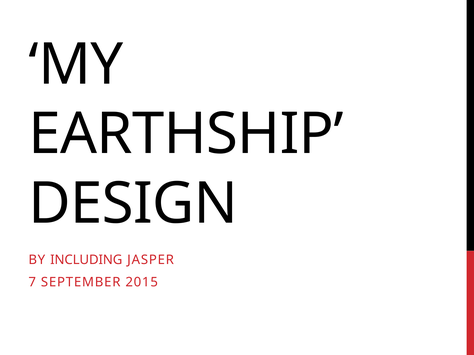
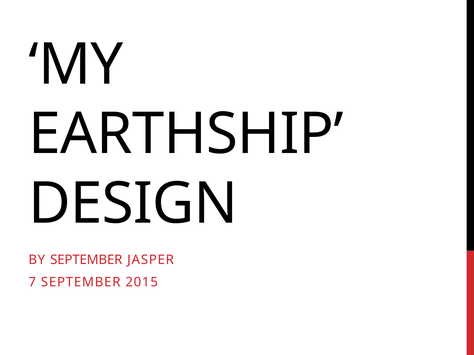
BY INCLUDING: INCLUDING -> SEPTEMBER
